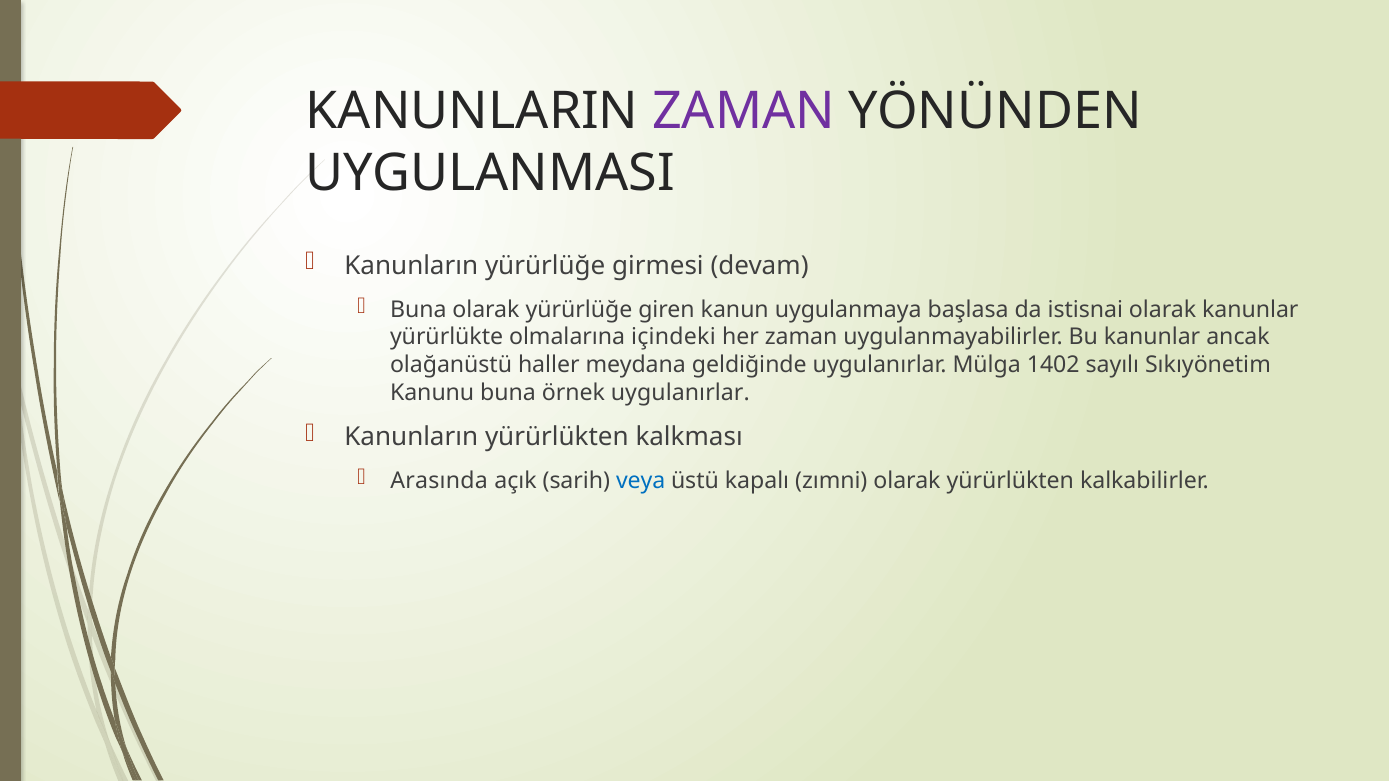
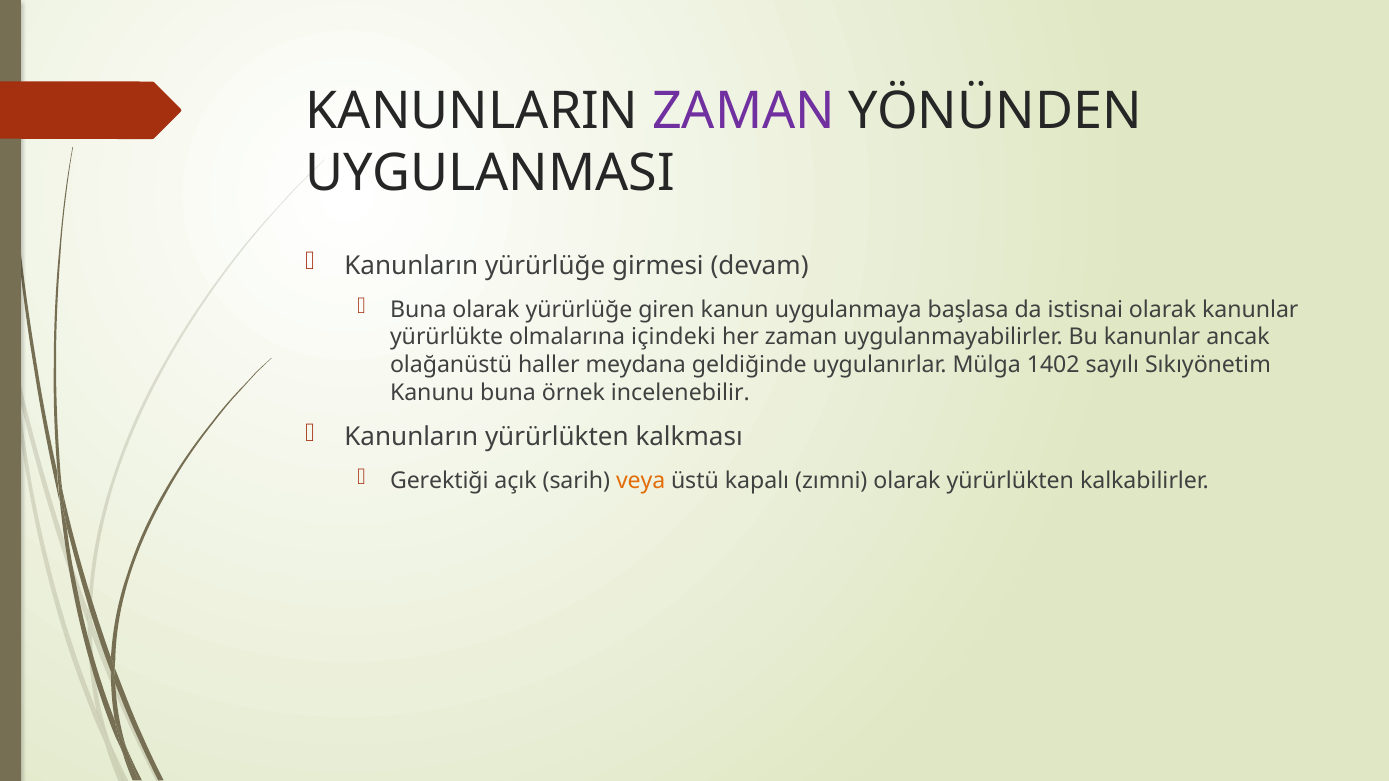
örnek uygulanırlar: uygulanırlar -> incelenebilir
Arasında: Arasında -> Gerektiği
veya colour: blue -> orange
